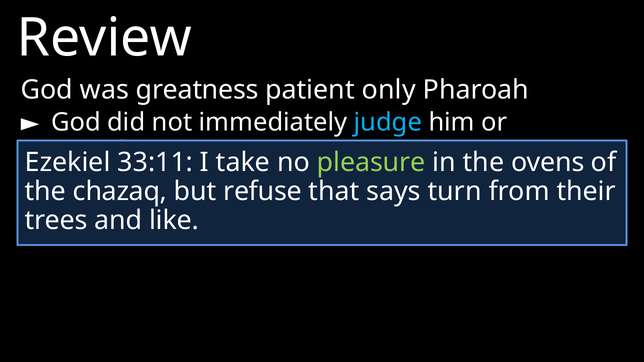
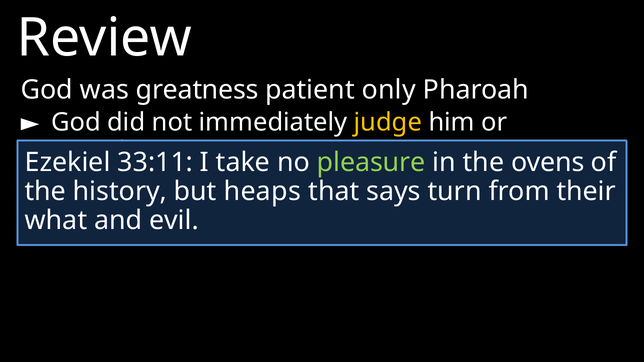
judge colour: light blue -> yellow
chazaq: chazaq -> history
refuse: refuse -> heaps
trees: trees -> what
like: like -> evil
